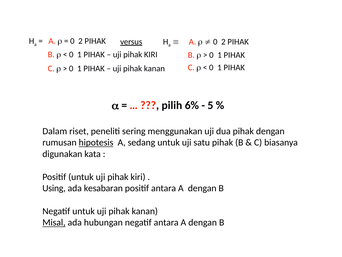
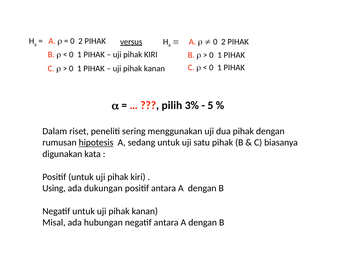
6%: 6% -> 3%
kesabaran: kesabaran -> dukungan
Misal underline: present -> none
